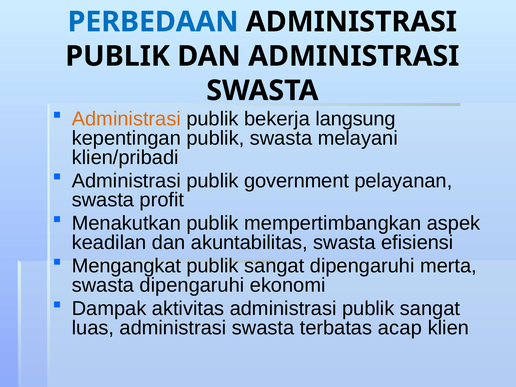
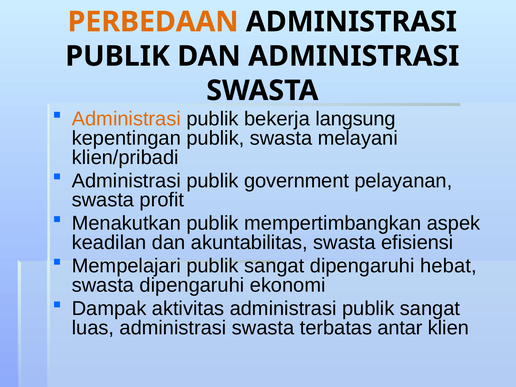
PERBEDAAN colour: blue -> orange
Mengangkat: Mengangkat -> Mempelajari
merta: merta -> hebat
acap: acap -> antar
